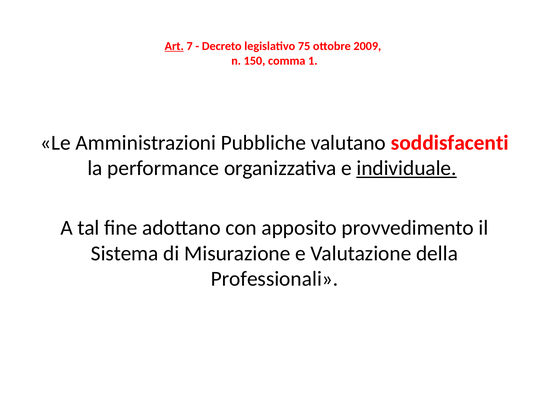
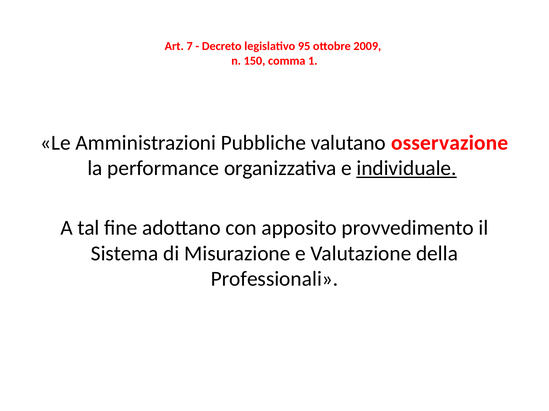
Art underline: present -> none
75: 75 -> 95
soddisfacenti: soddisfacenti -> osservazione
